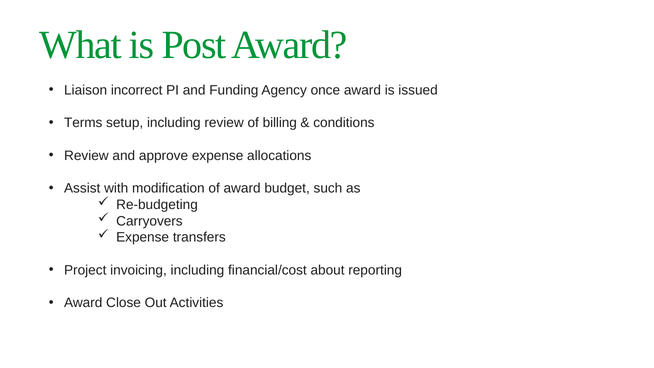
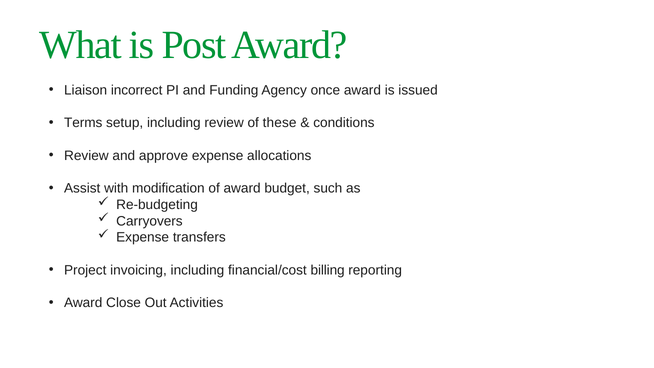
billing: billing -> these
about: about -> billing
